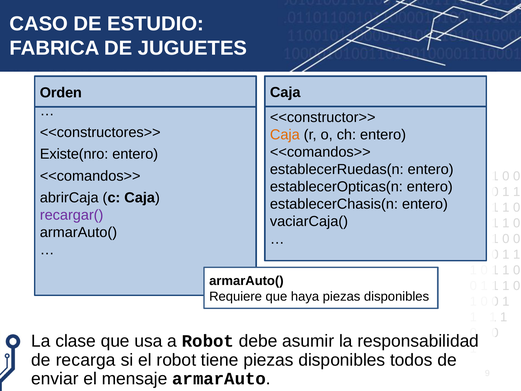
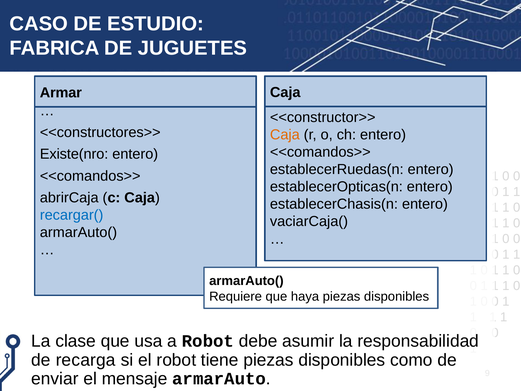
Orden: Orden -> Armar
recargar( colour: purple -> blue
todos: todos -> como
